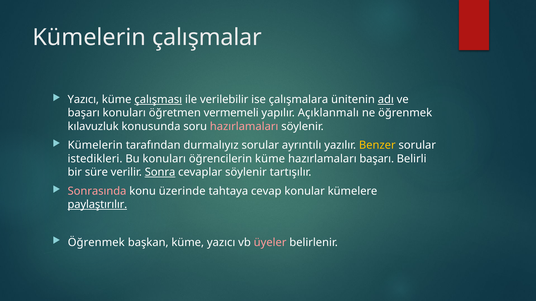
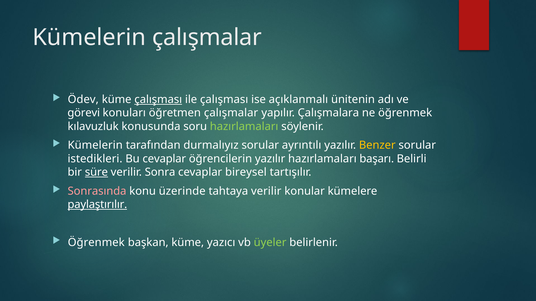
Yazıcı at (83, 100): Yazıcı -> Ödev
ile verilebilir: verilebilir -> çalışması
çalışmalara: çalışmalara -> açıklanmalı
adı underline: present -> none
başarı at (84, 113): başarı -> görevi
öğretmen vermemeli: vermemeli -> çalışmalar
Açıklanmalı: Açıklanmalı -> Çalışmalara
hazırlamaları at (244, 127) colour: pink -> light green
Bu konuları: konuları -> cevaplar
öğrencilerin küme: küme -> yazılır
süre underline: none -> present
Sonra underline: present -> none
cevaplar söylenir: söylenir -> bireysel
tahtaya cevap: cevap -> verilir
üyeler colour: pink -> light green
